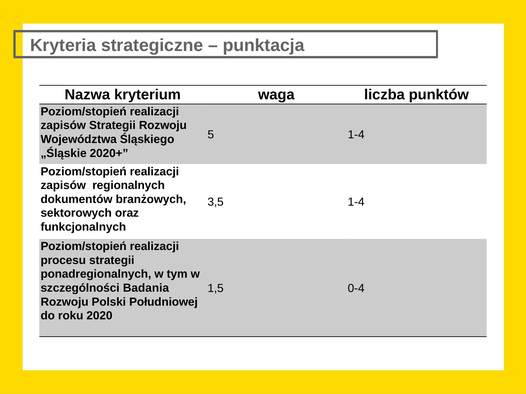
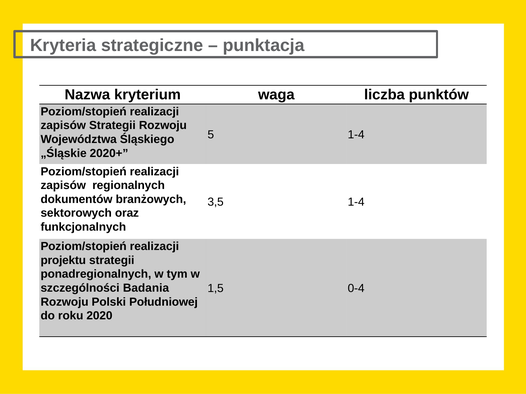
procesu: procesu -> projektu
